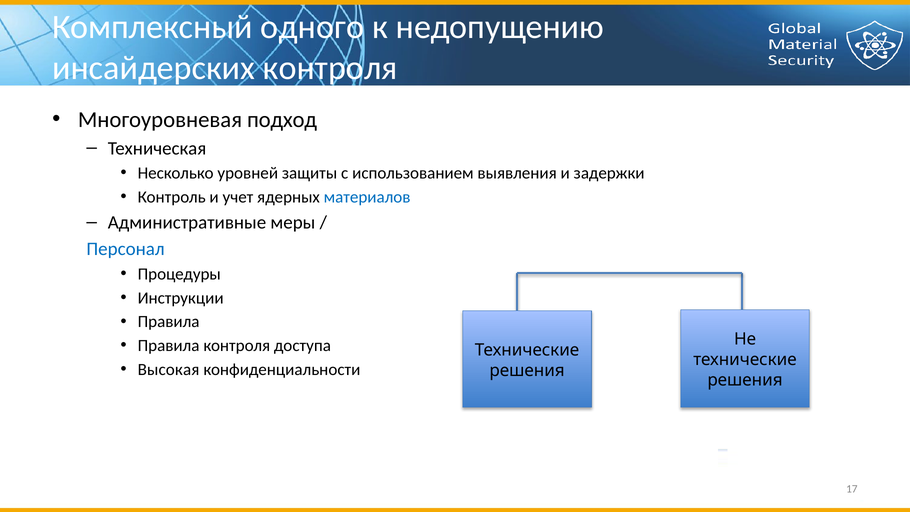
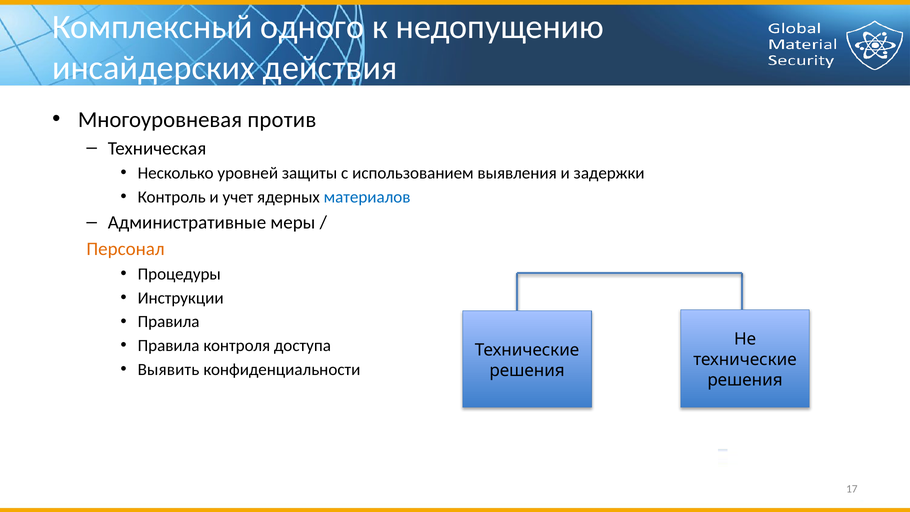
инсайдерских контроля: контроля -> действия
подход: подход -> против
Персонал colour: blue -> orange
Высокая: Высокая -> Выявить
